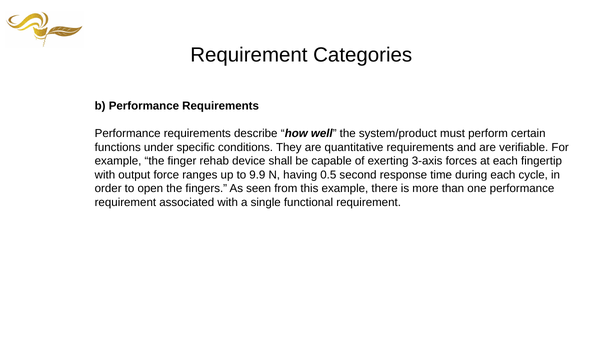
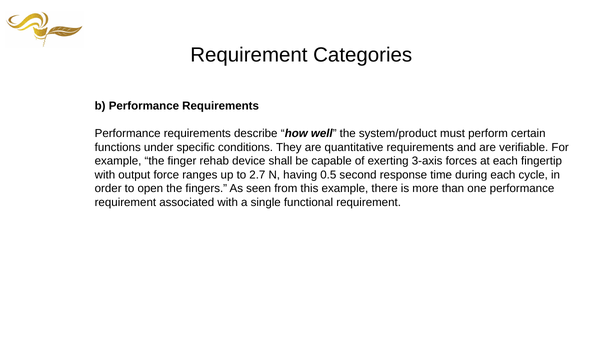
9.9: 9.9 -> 2.7
